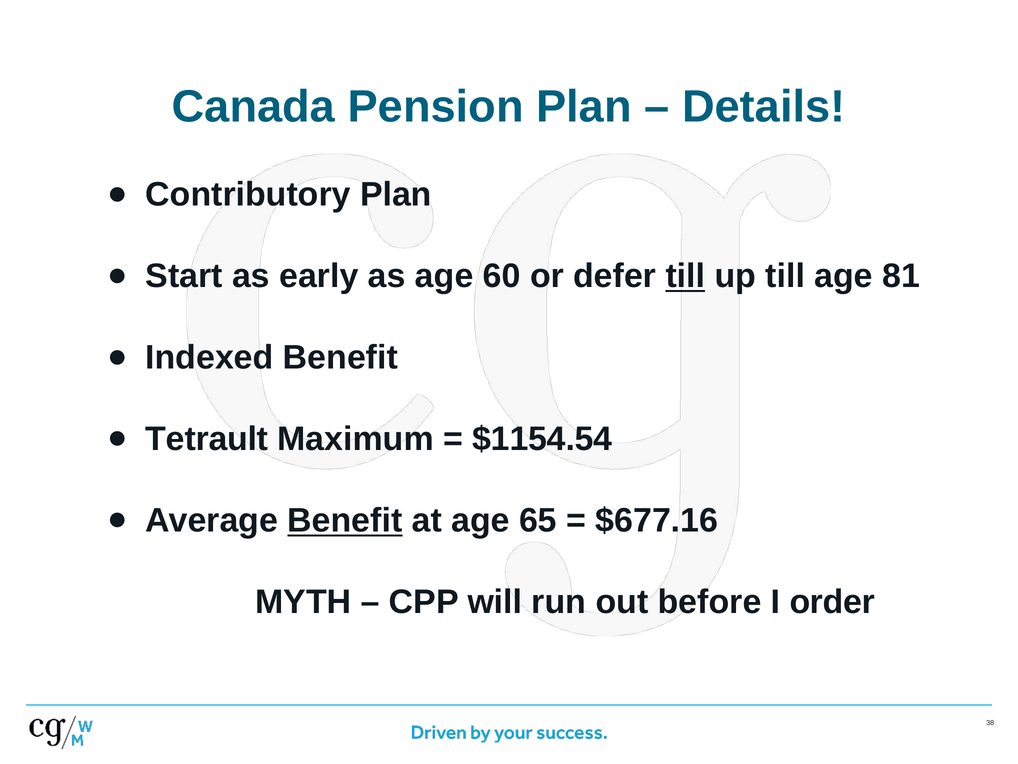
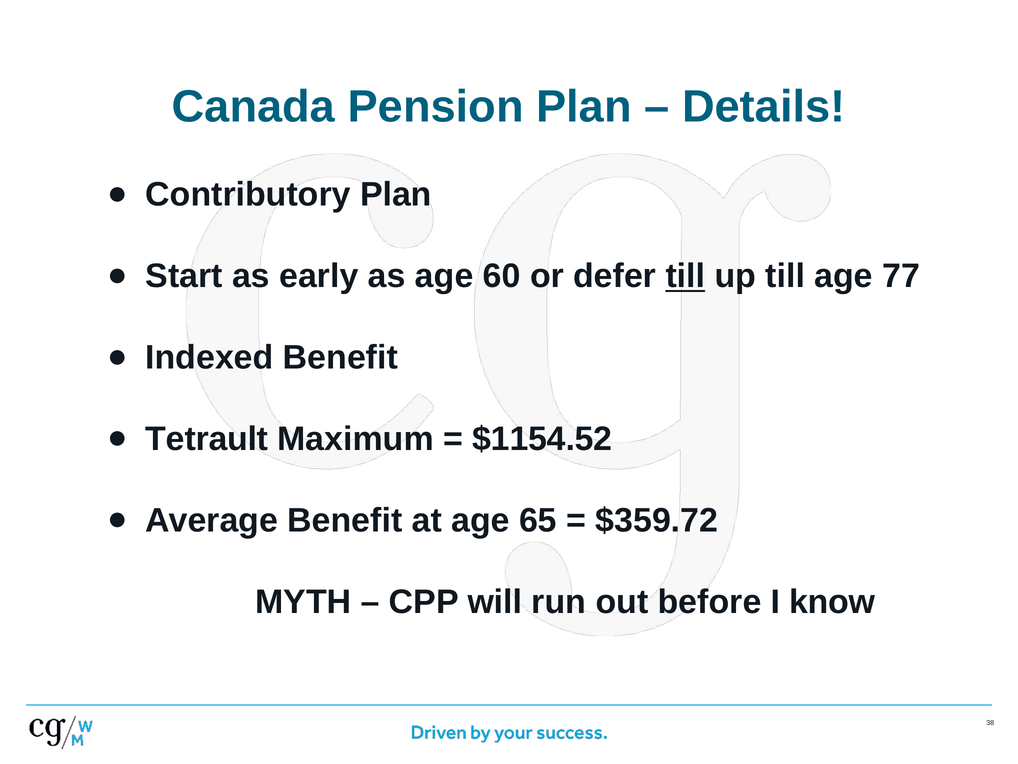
81: 81 -> 77
$1154.54: $1154.54 -> $1154.52
Benefit at (345, 520) underline: present -> none
$677.16: $677.16 -> $359.72
order: order -> know
